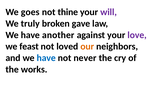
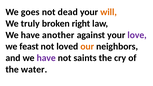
thine: thine -> dead
will colour: purple -> orange
gave: gave -> right
have at (46, 58) colour: blue -> purple
never: never -> saints
works: works -> water
